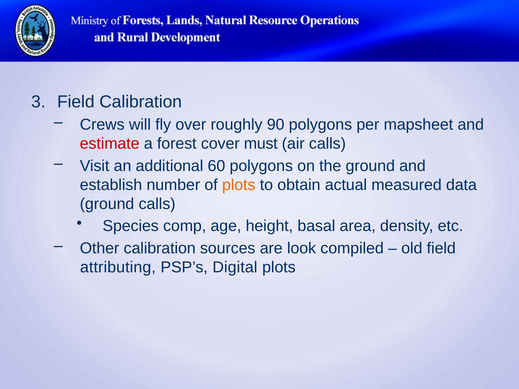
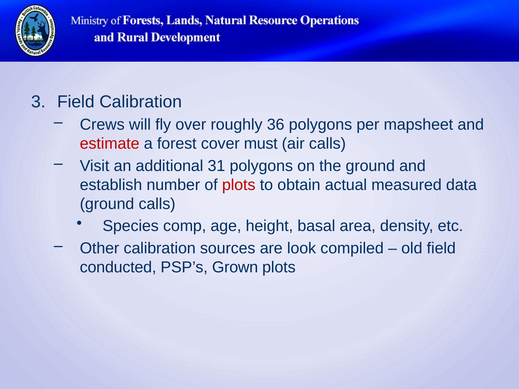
90: 90 -> 36
60: 60 -> 31
plots at (239, 185) colour: orange -> red
attributing: attributing -> conducted
Digital: Digital -> Grown
